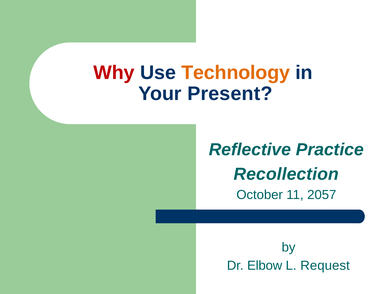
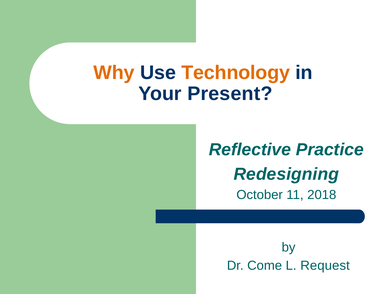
Why colour: red -> orange
Recollection: Recollection -> Redesigning
2057: 2057 -> 2018
Elbow: Elbow -> Come
